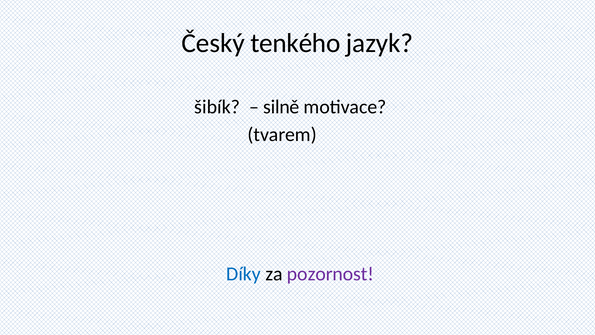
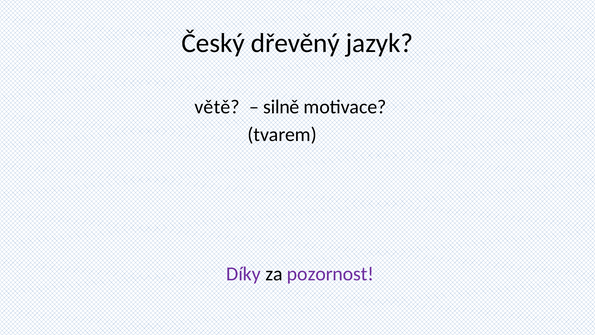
tenkého: tenkého -> dřevěný
šibík: šibík -> větě
Díky colour: blue -> purple
